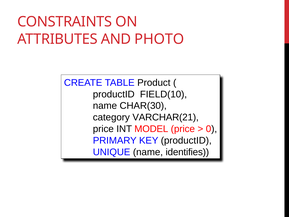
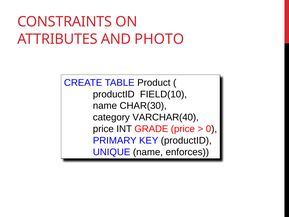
VARCHAR(21: VARCHAR(21 -> VARCHAR(40
MODEL: MODEL -> GRADE
identifies: identifies -> enforces
